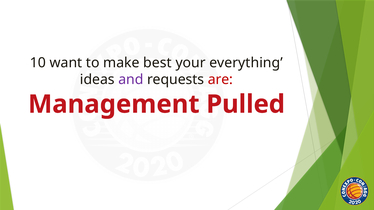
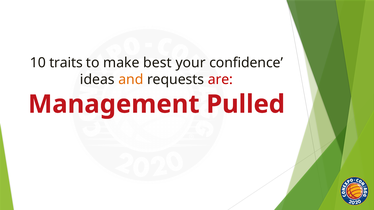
want: want -> traits
everything: everything -> confidence
and colour: purple -> orange
